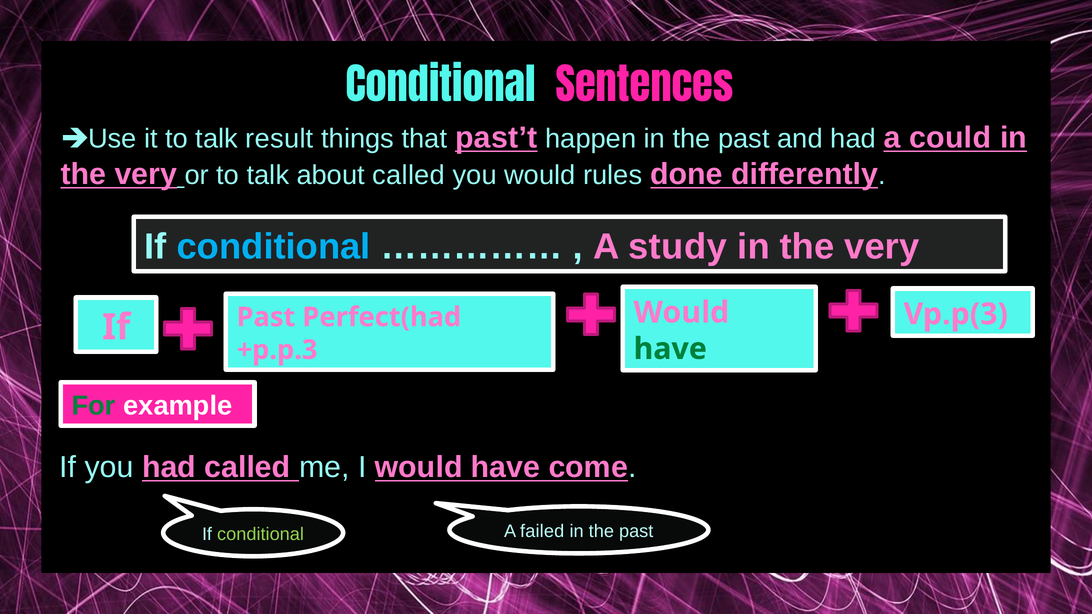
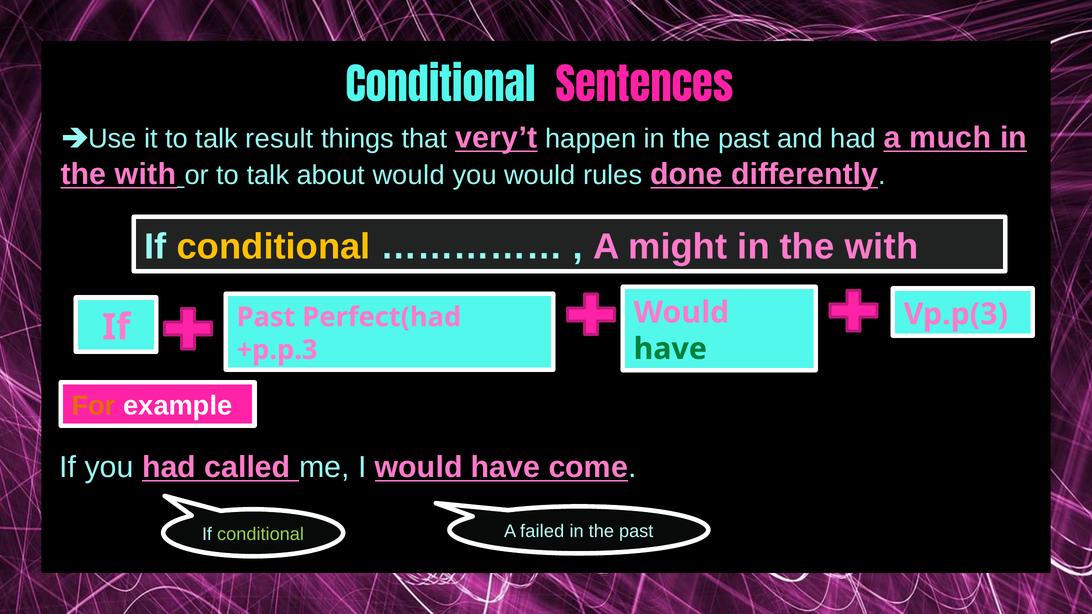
past’t: past’t -> very’t
could: could -> much
very at (146, 174): very -> with
about called: called -> would
conditional at (274, 247) colour: light blue -> yellow
study: study -> might
very at (882, 247): very -> with
For colour: green -> orange
